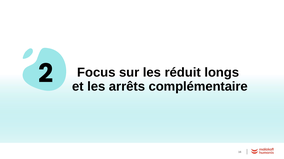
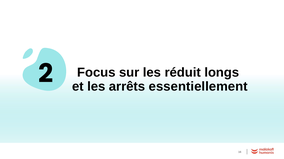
complémentaire: complémentaire -> essentiellement
